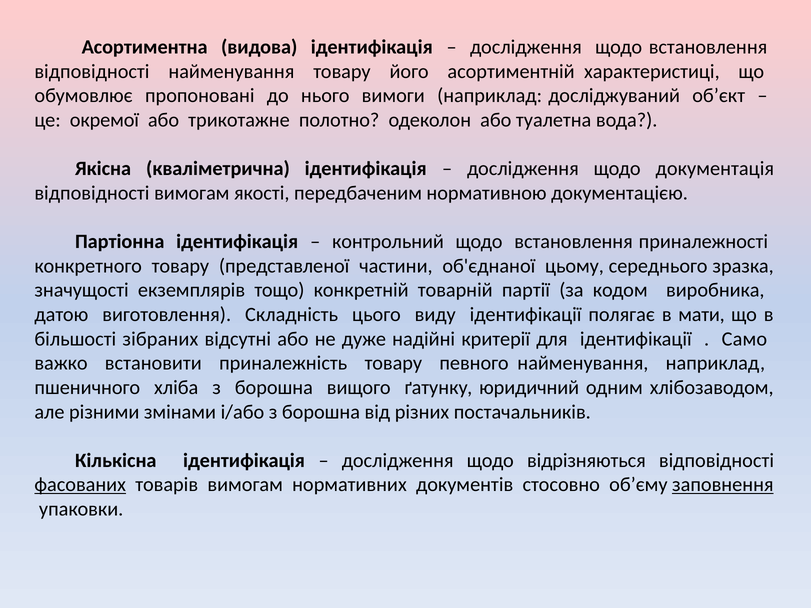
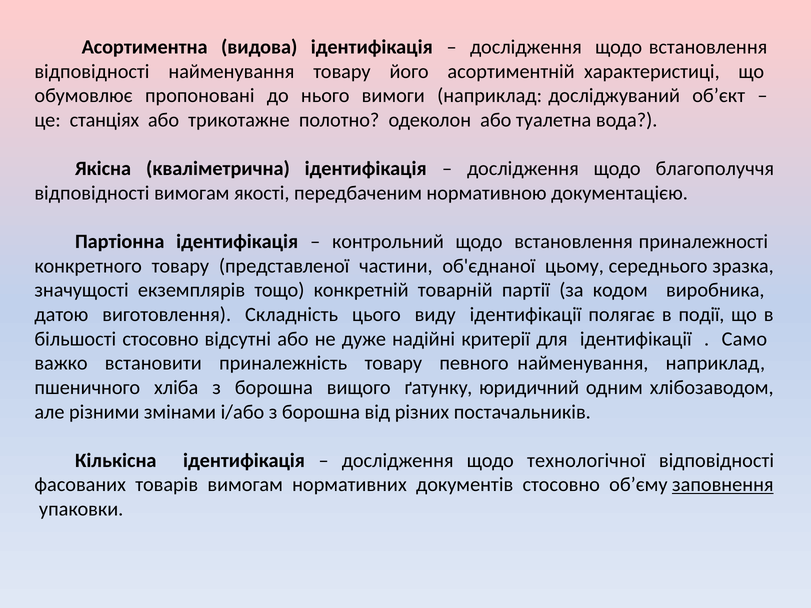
окремої: окремої -> станціях
документація: документація -> благополуччя
мати: мати -> події
більшості зібраних: зібраних -> стосовно
відрізняються: відрізняються -> технологічної
фасованих underline: present -> none
